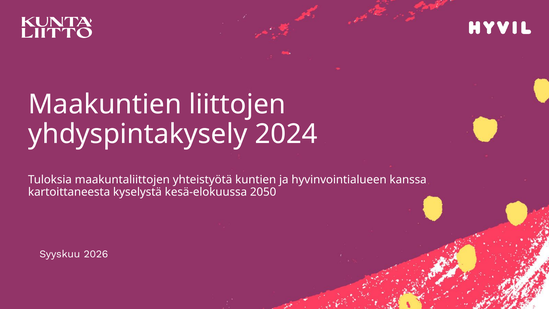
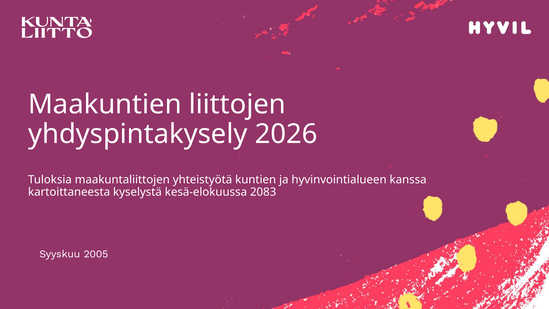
2024: 2024 -> 2026
2050: 2050 -> 2083
2026: 2026 -> 2005
